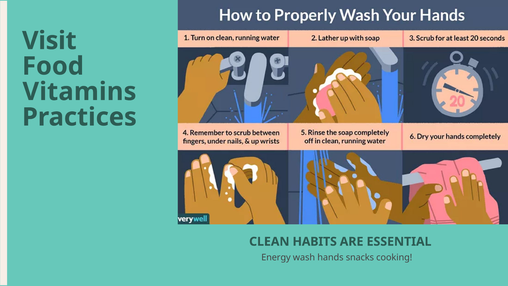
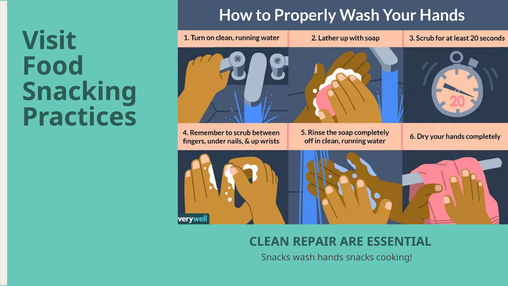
Vitamins: Vitamins -> Snacking
HABITS: HABITS -> REPAIR
Energy at (276, 257): Energy -> Snacks
